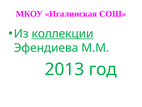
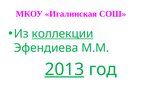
2013 underline: none -> present
